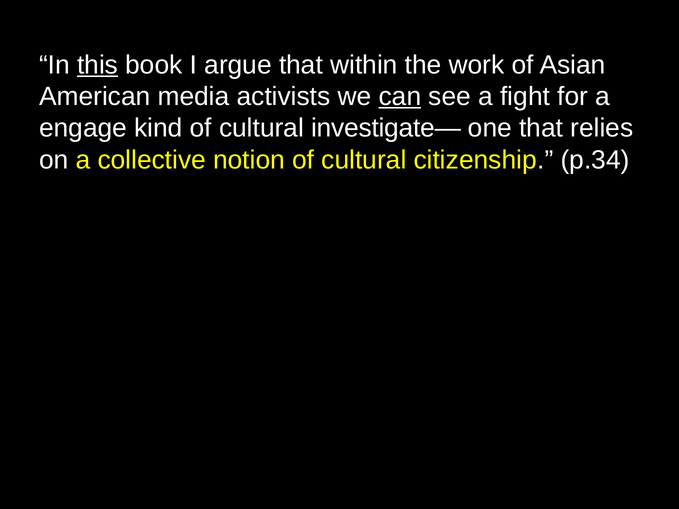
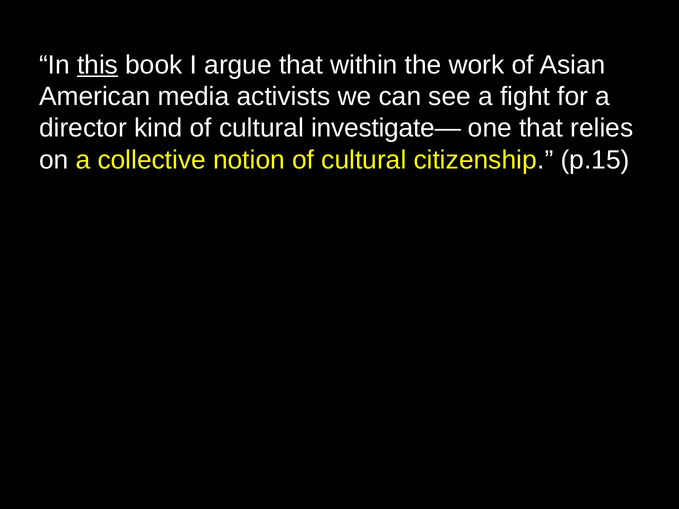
can underline: present -> none
engage: engage -> director
p.34: p.34 -> p.15
